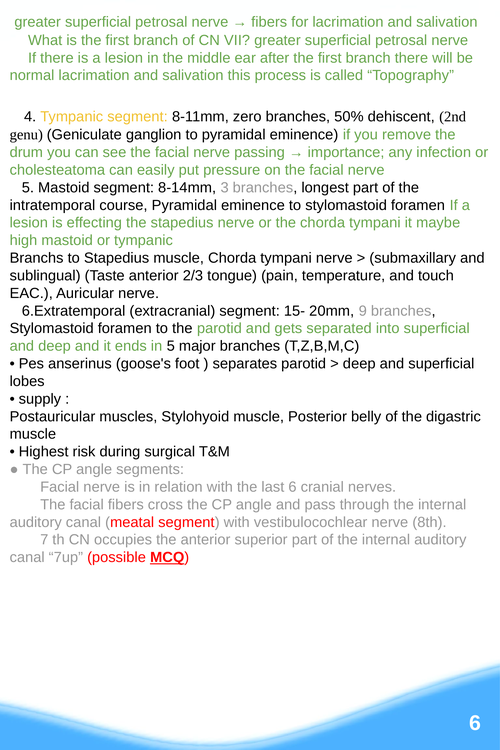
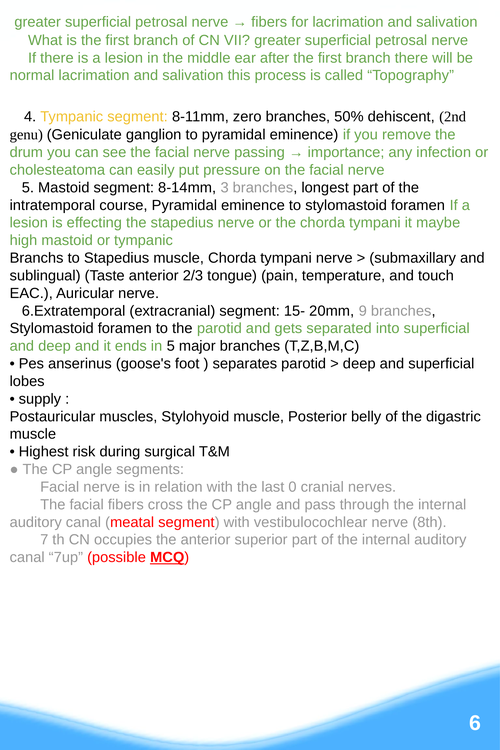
last 6: 6 -> 0
